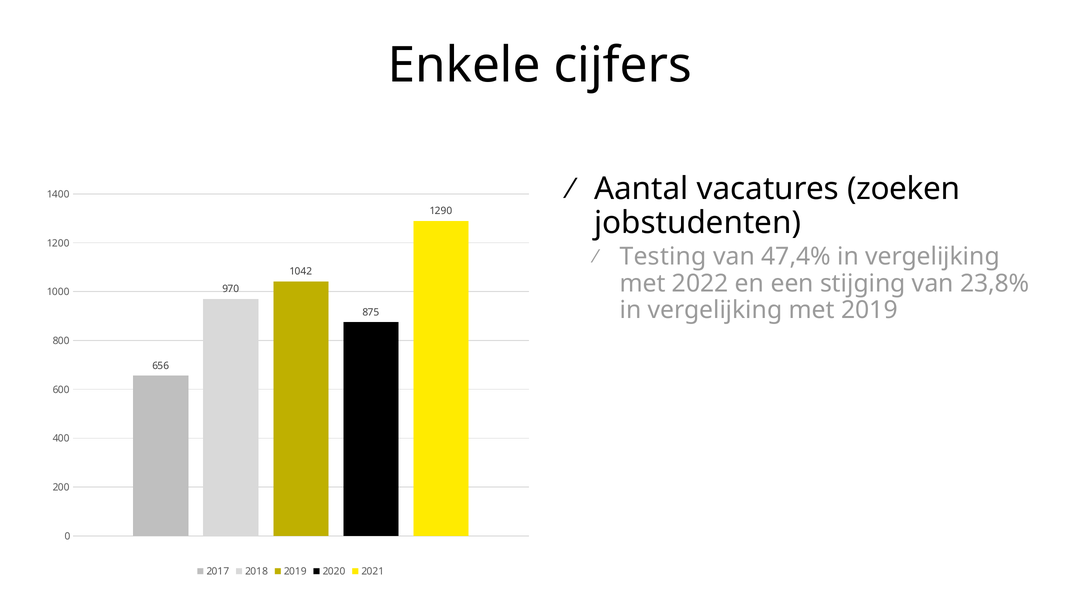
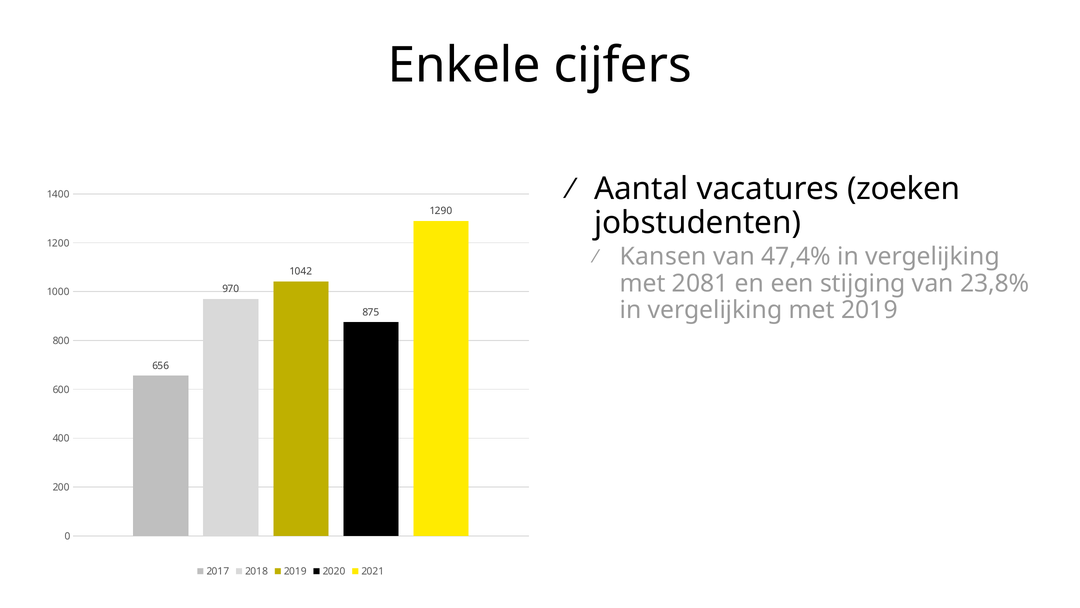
Testing: Testing -> Kansen
2022: 2022 -> 2081
